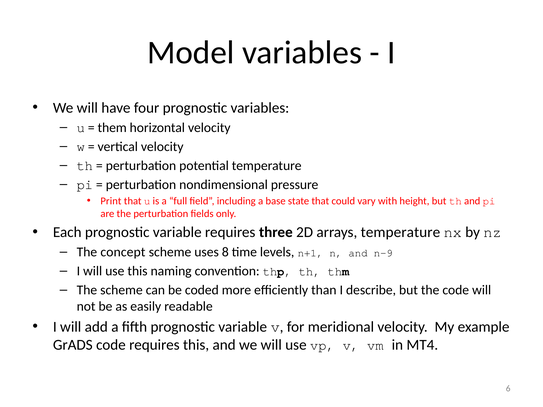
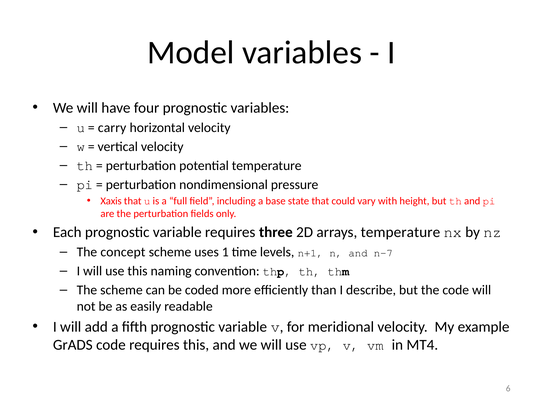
them: them -> carry
Print: Print -> Xaxis
8: 8 -> 1
n-9: n-9 -> n-7
